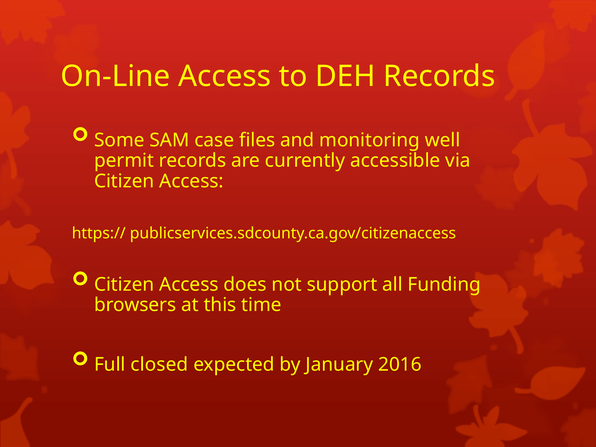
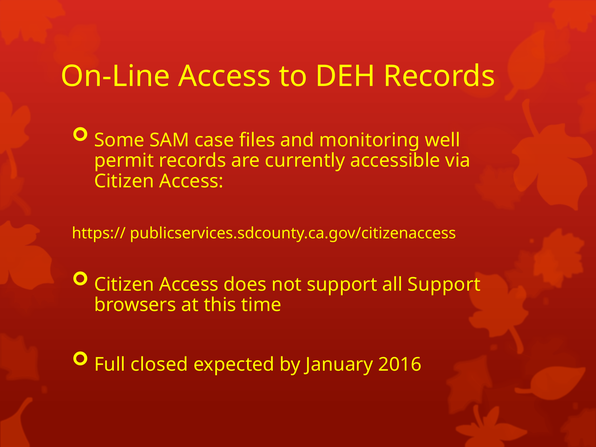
all Funding: Funding -> Support
